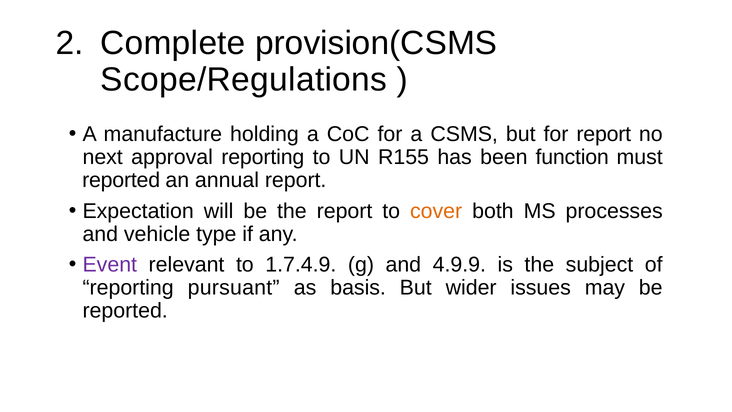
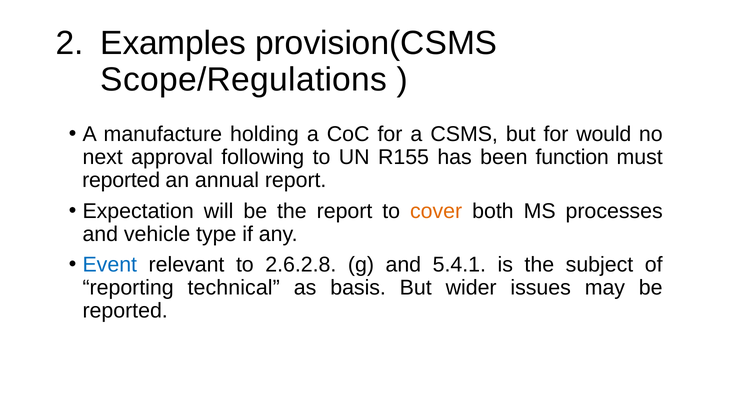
Complete: Complete -> Examples
for report: report -> would
approval reporting: reporting -> following
Event colour: purple -> blue
1.7.4.9: 1.7.4.9 -> 2.6.2.8
4.9.9: 4.9.9 -> 5.4.1
pursuant: pursuant -> technical
